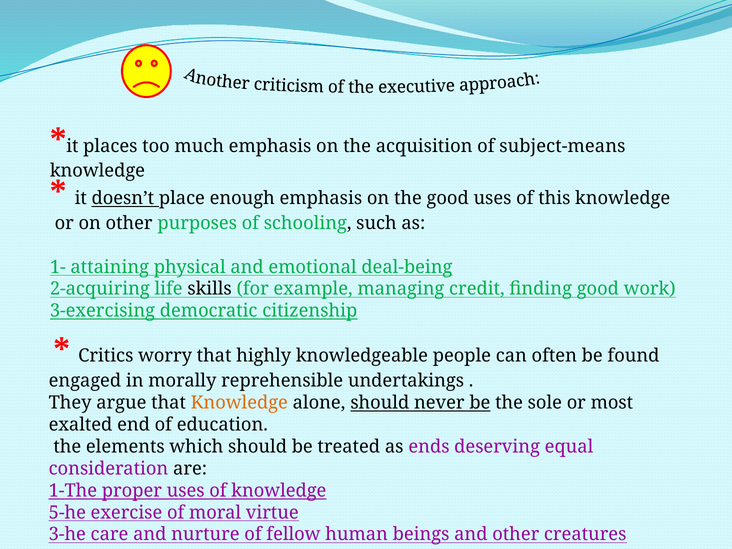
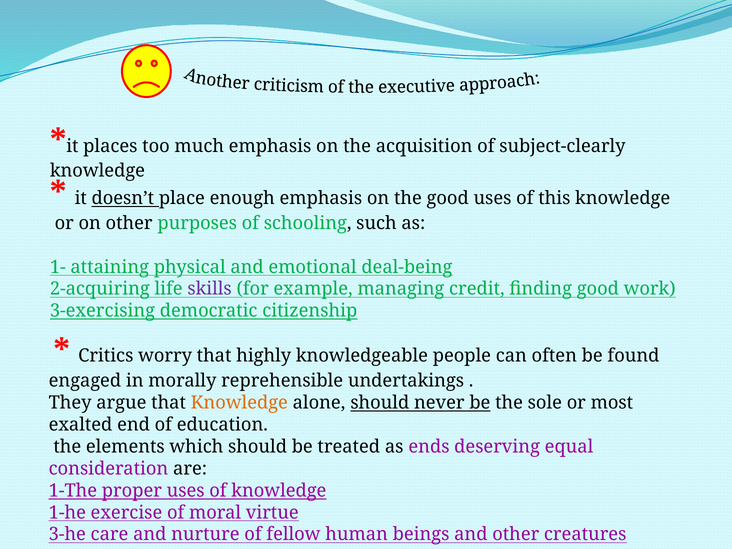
subject-means: subject-means -> subject-clearly
skills colour: black -> purple
5-he: 5-he -> 1-he
